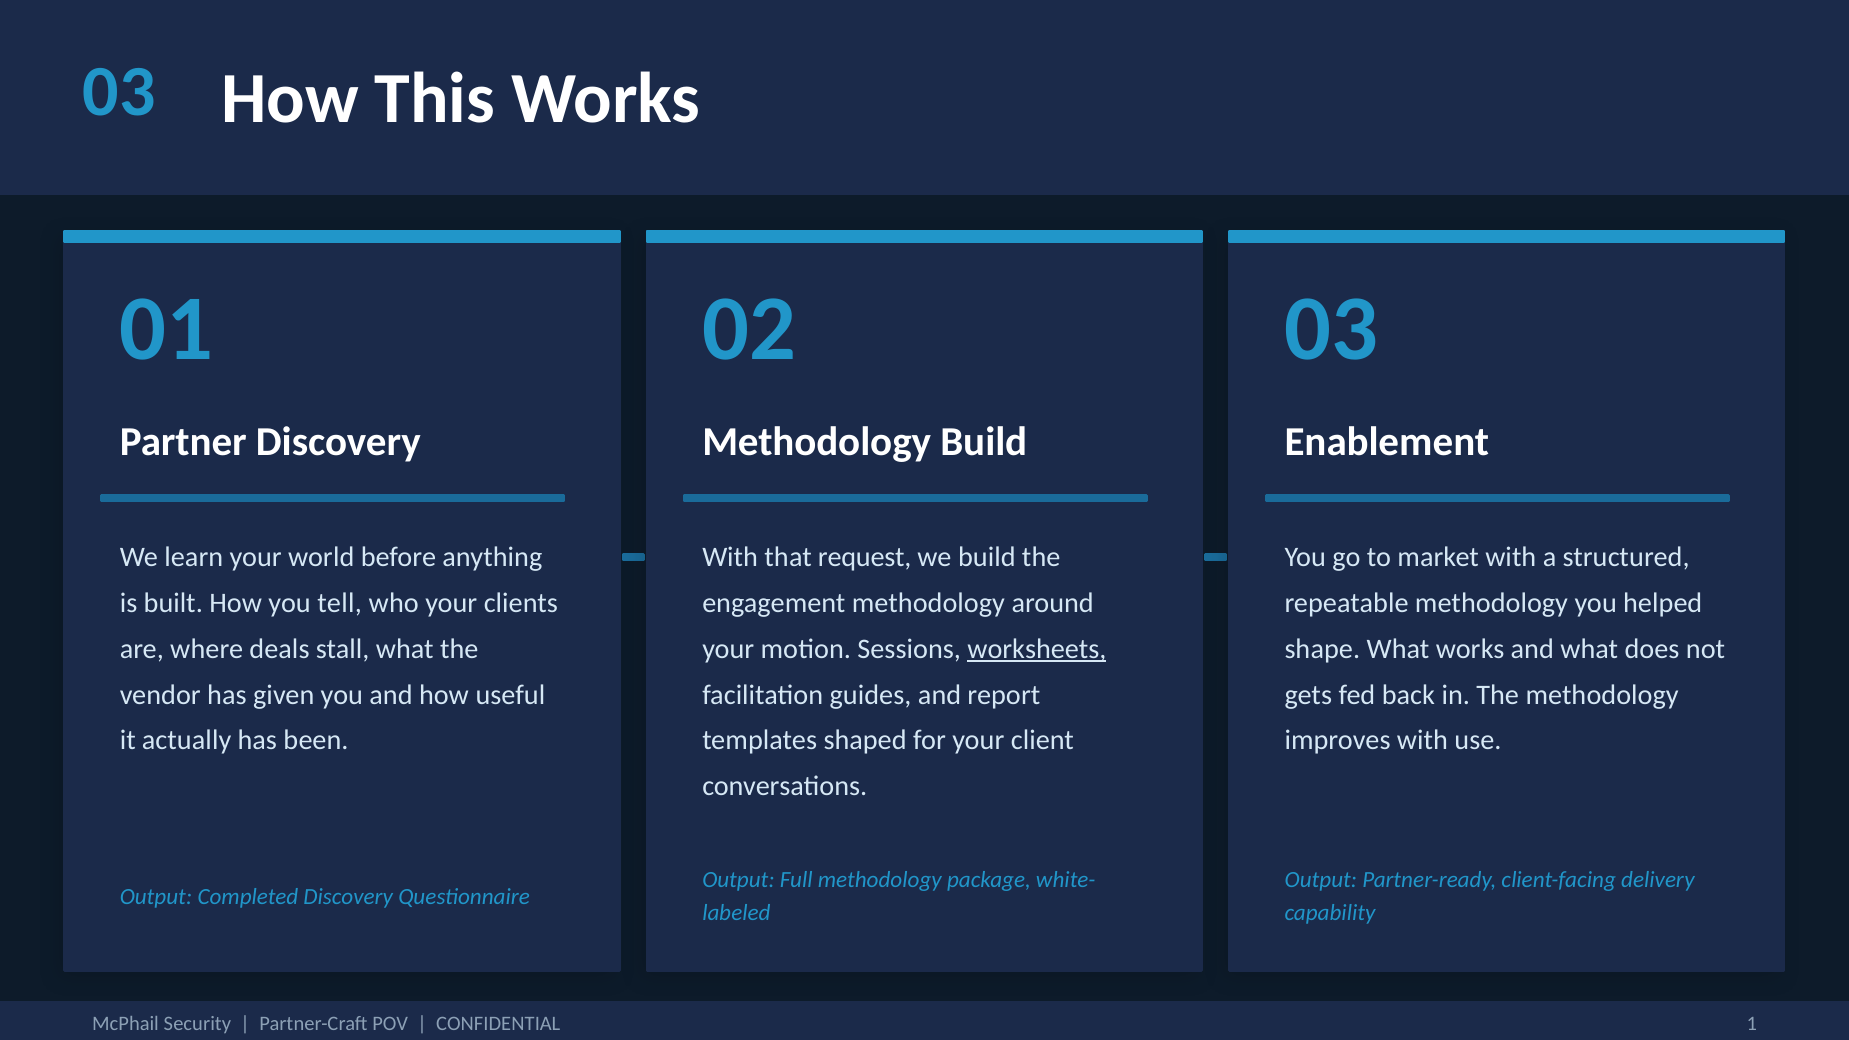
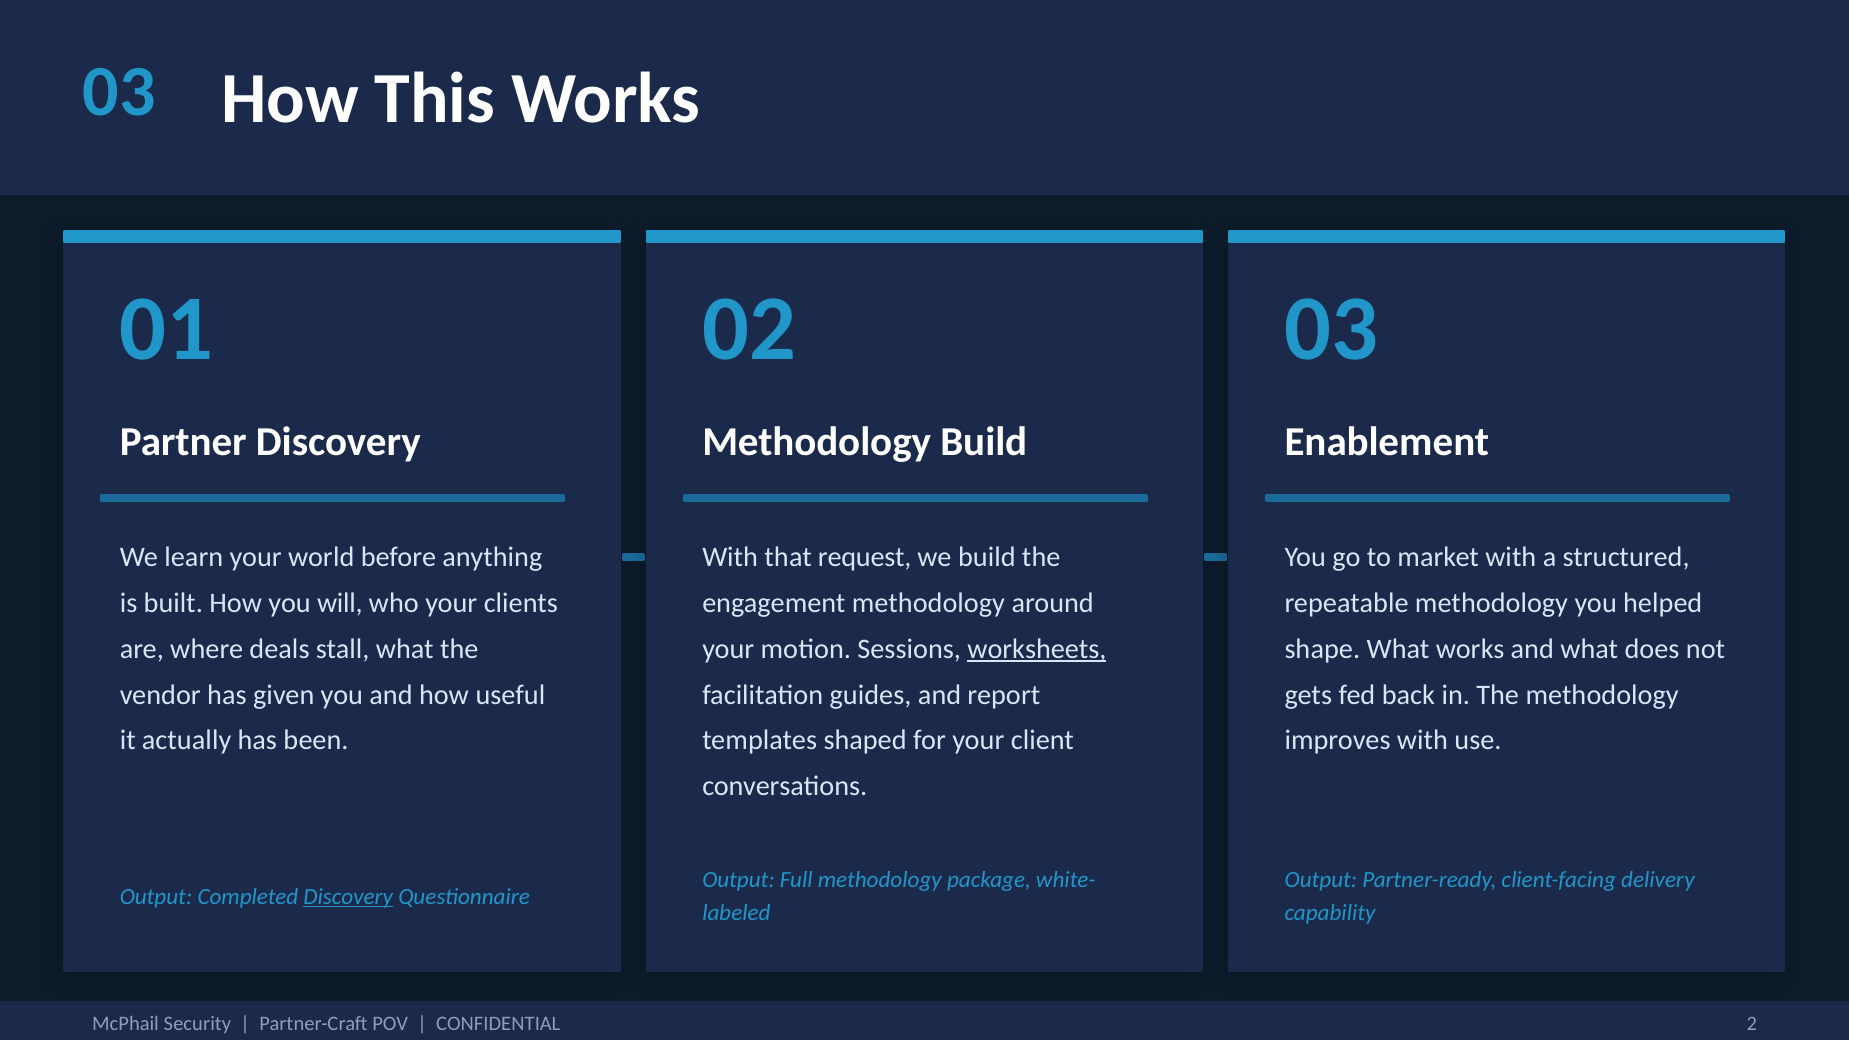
tell: tell -> will
Discovery at (348, 896) underline: none -> present
1: 1 -> 2
